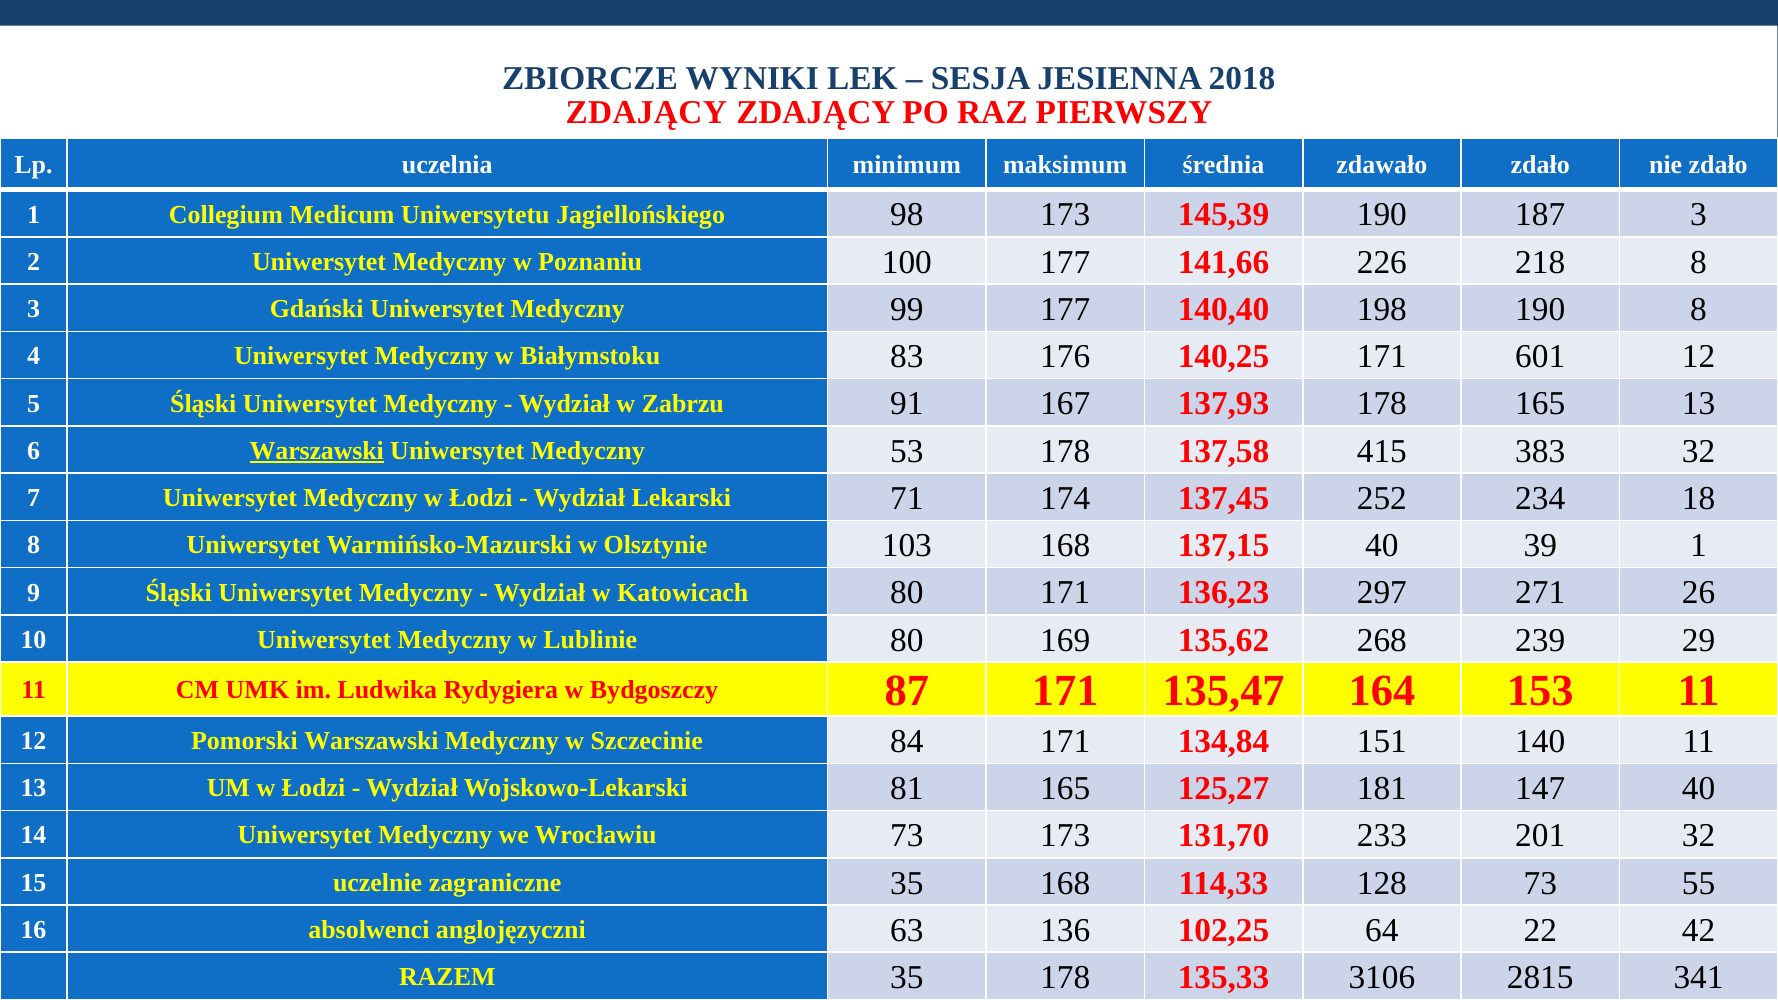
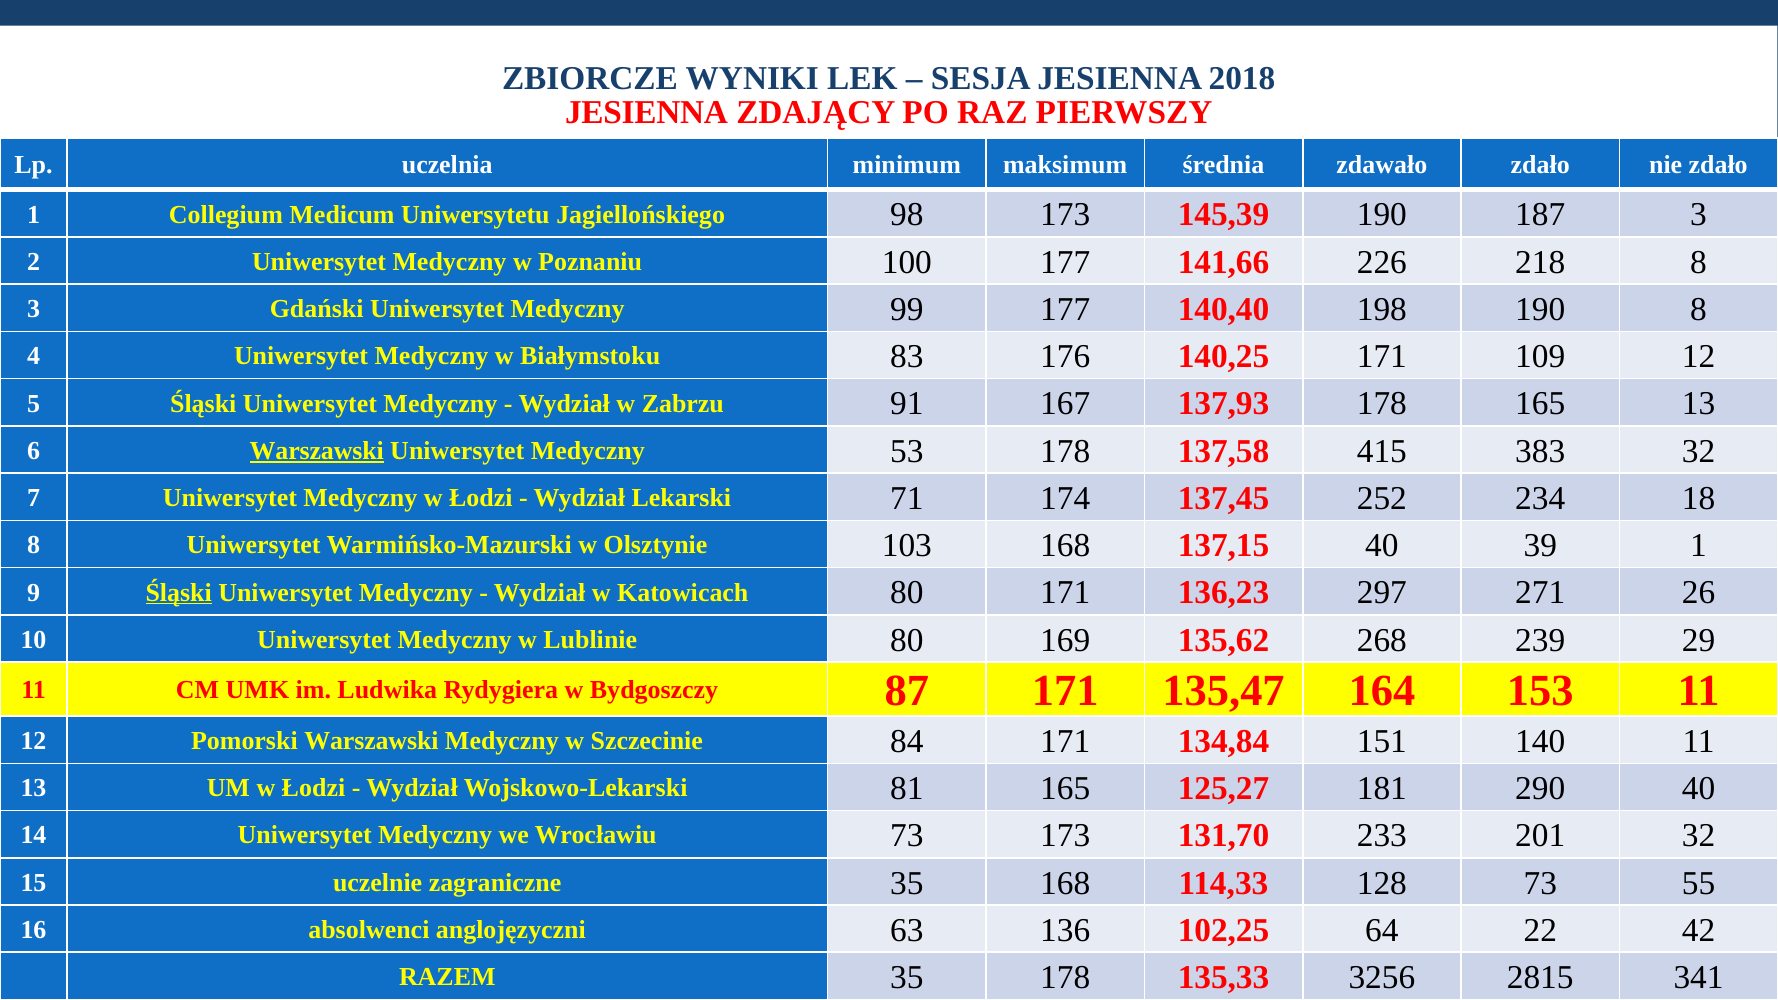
ZDAJĄCY at (646, 113): ZDAJĄCY -> JESIENNA
601: 601 -> 109
Śląski at (179, 593) underline: none -> present
147: 147 -> 290
3106: 3106 -> 3256
